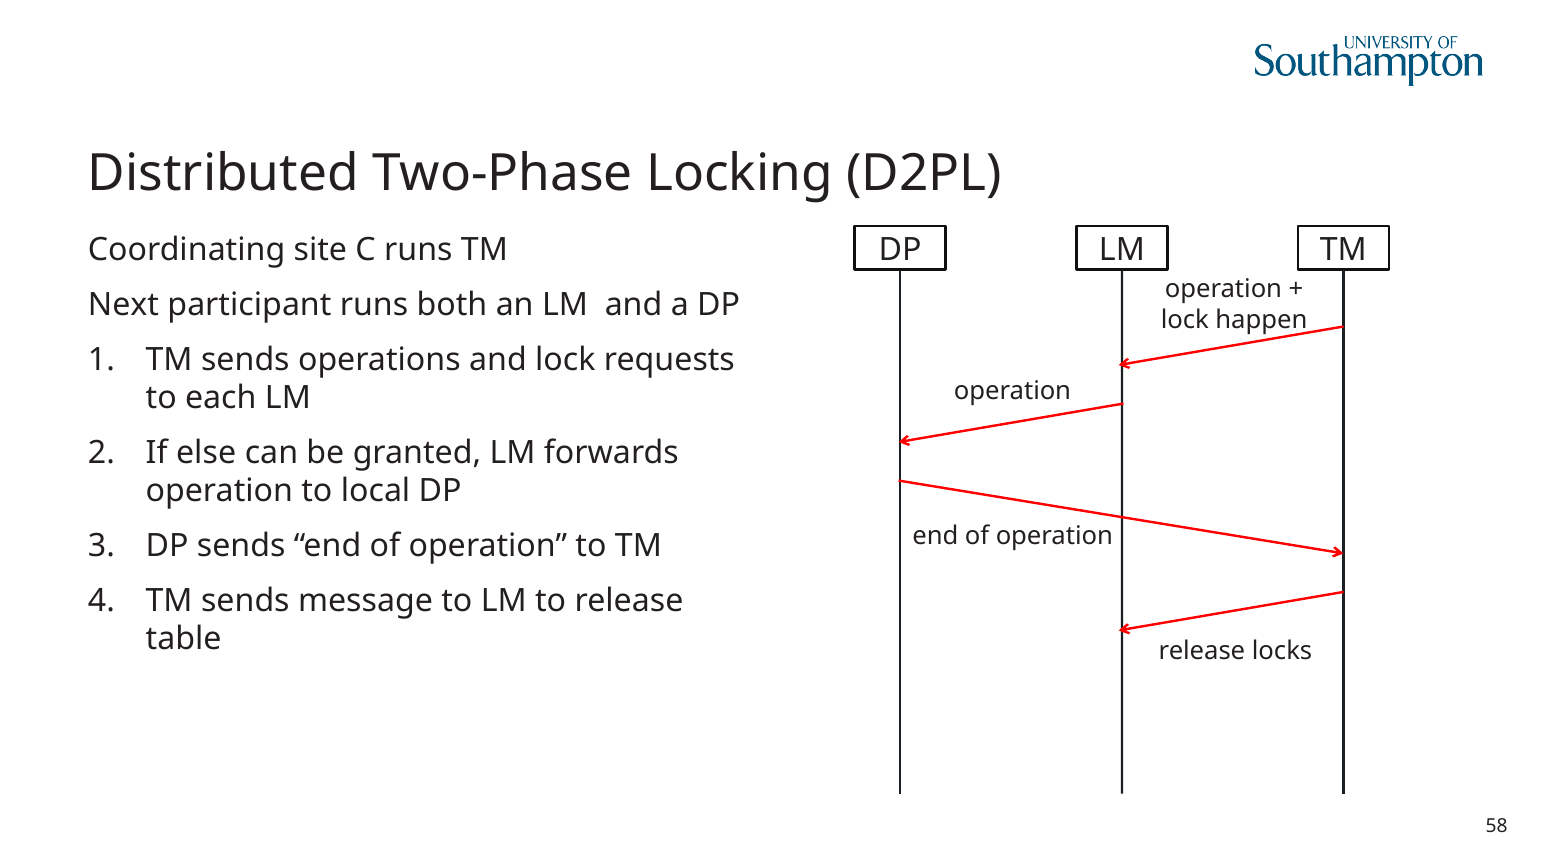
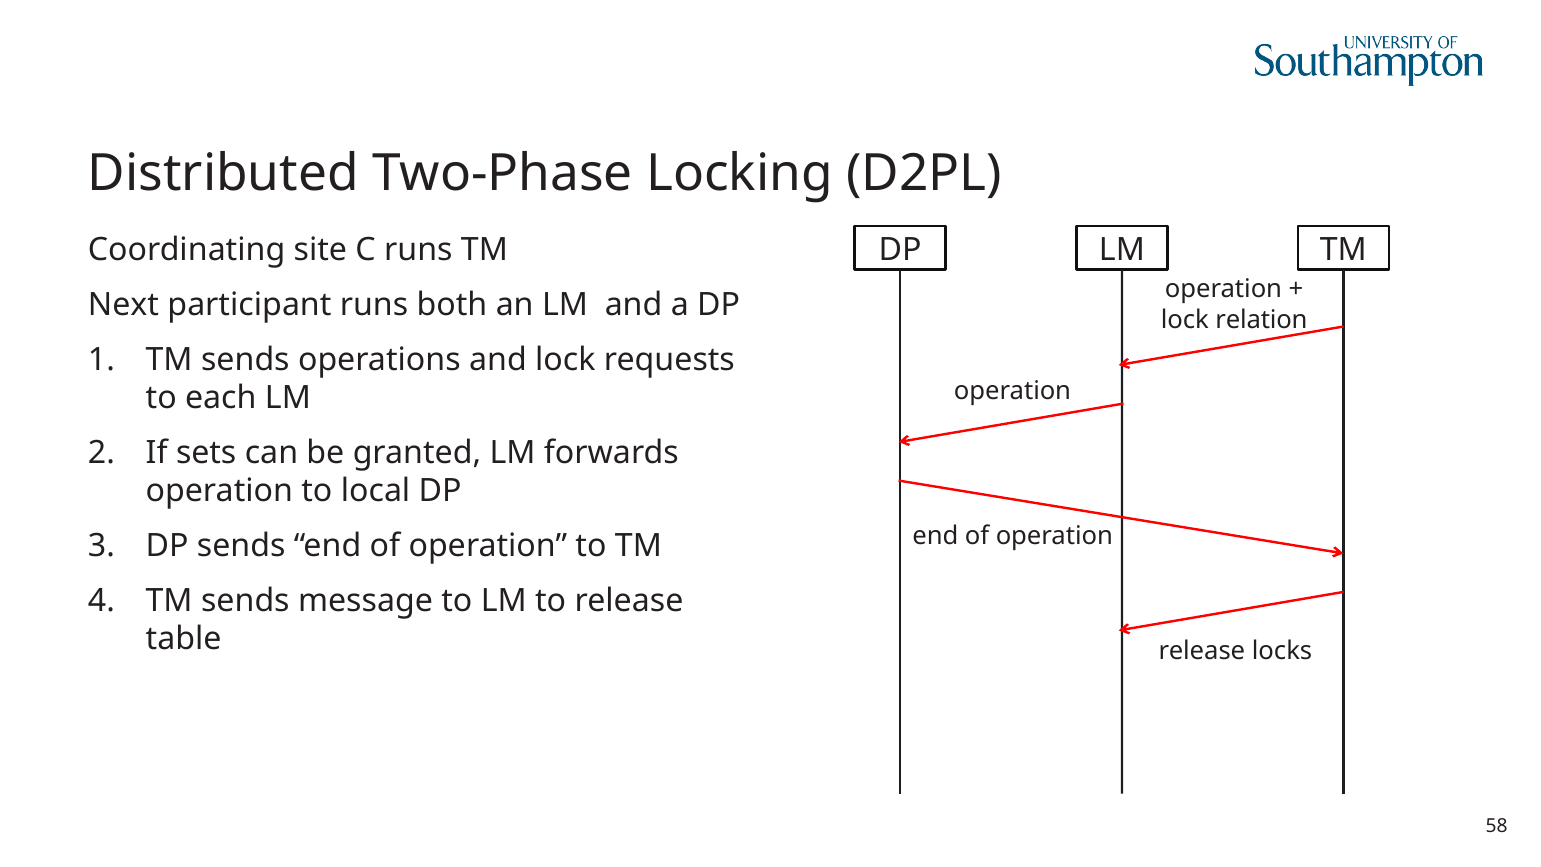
happen: happen -> relation
else: else -> sets
